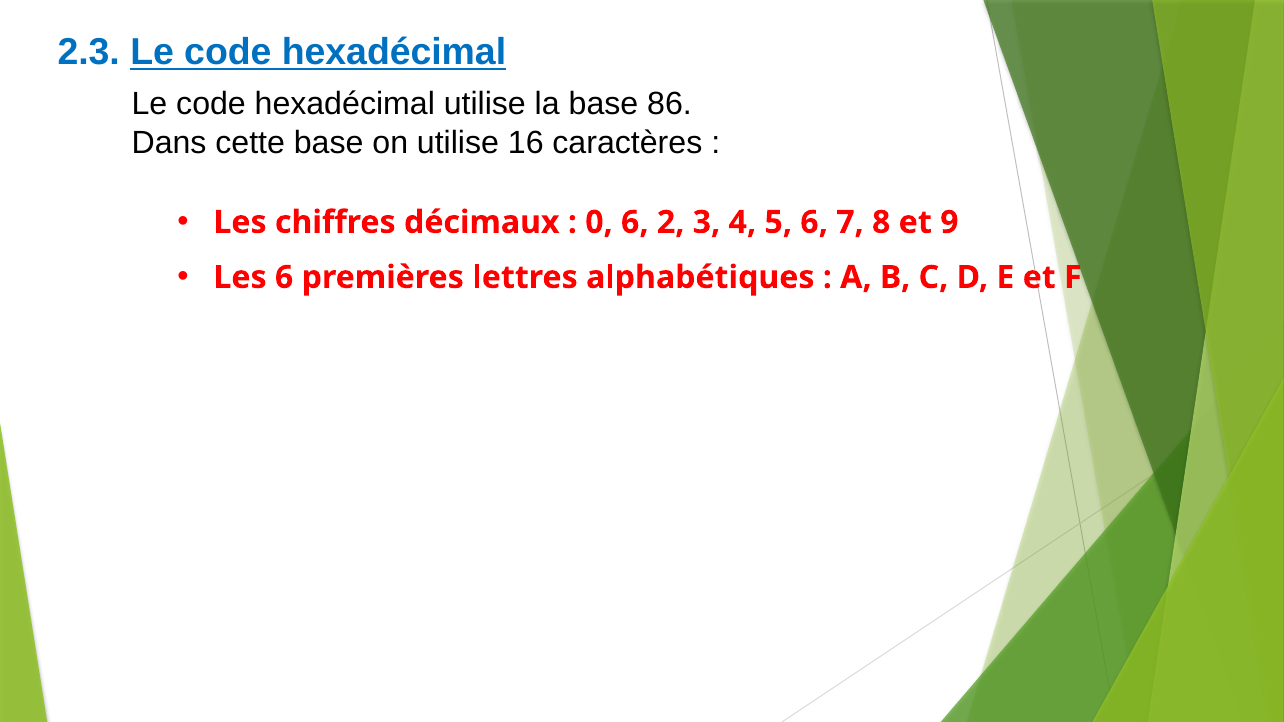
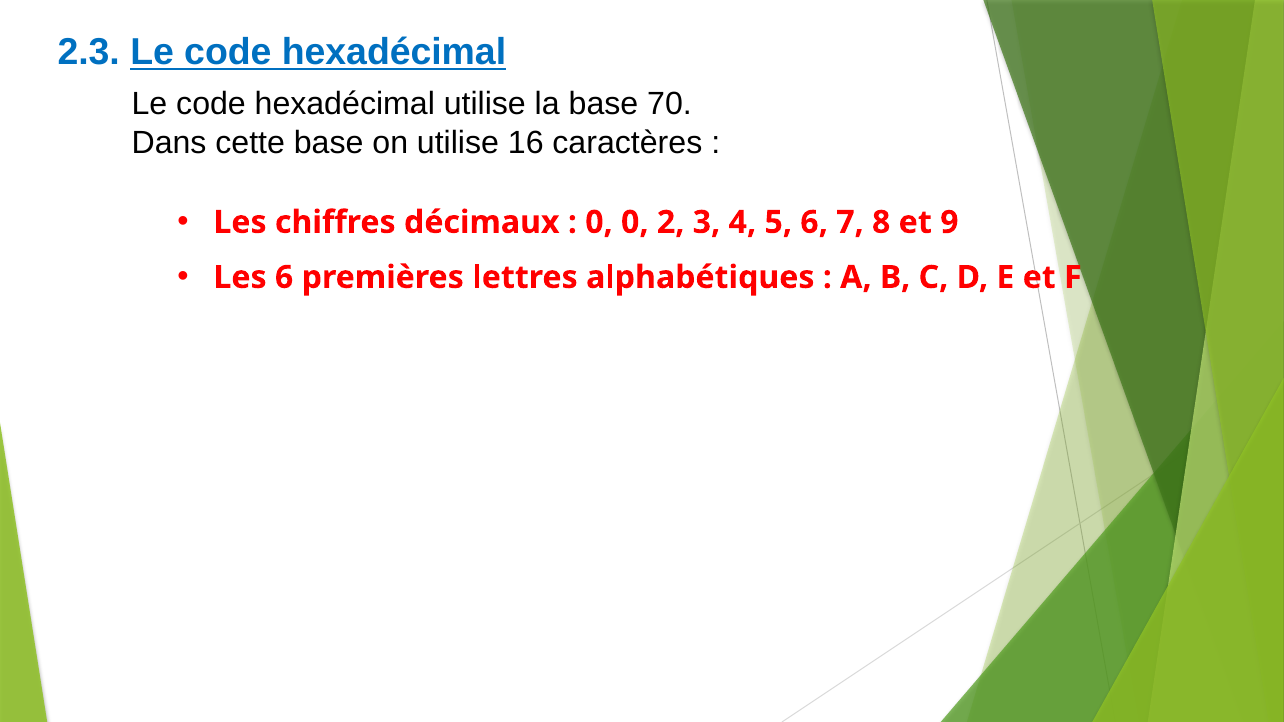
86: 86 -> 70
0 6: 6 -> 0
